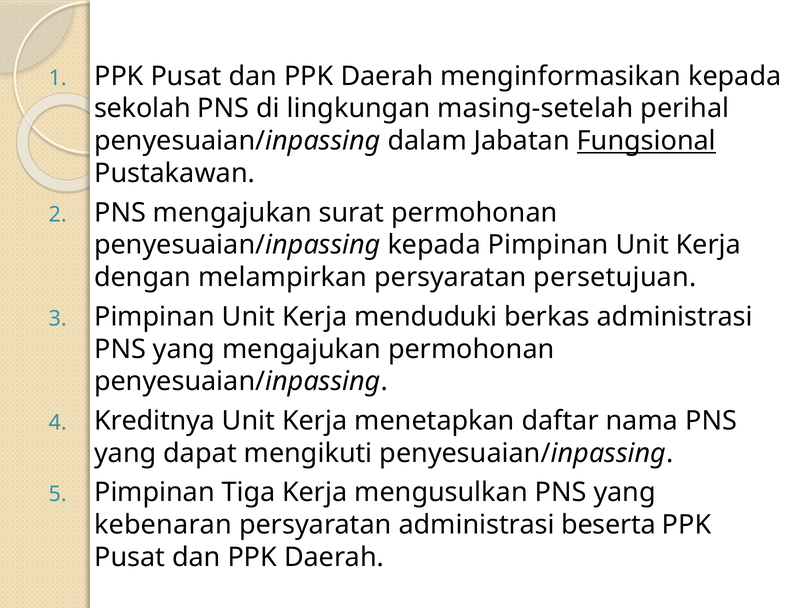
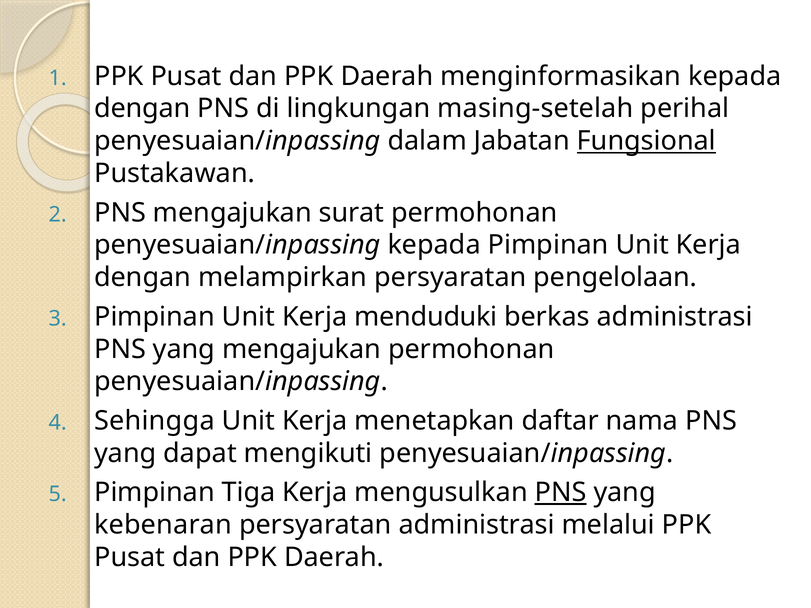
sekolah at (142, 109): sekolah -> dengan
persetujuan: persetujuan -> pengelolaan
Kreditnya: Kreditnya -> Sehingga
PNS at (561, 493) underline: none -> present
beserta: beserta -> melalui
